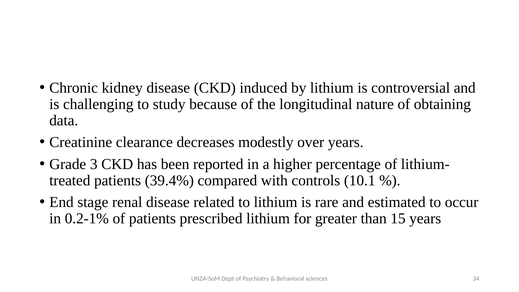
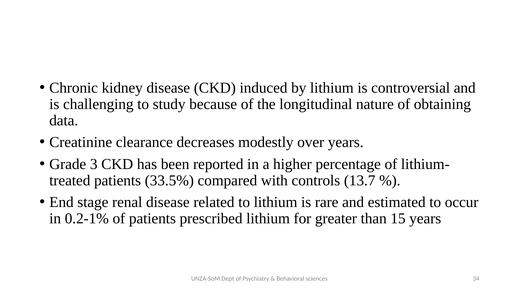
39.4%: 39.4% -> 33.5%
10.1: 10.1 -> 13.7
